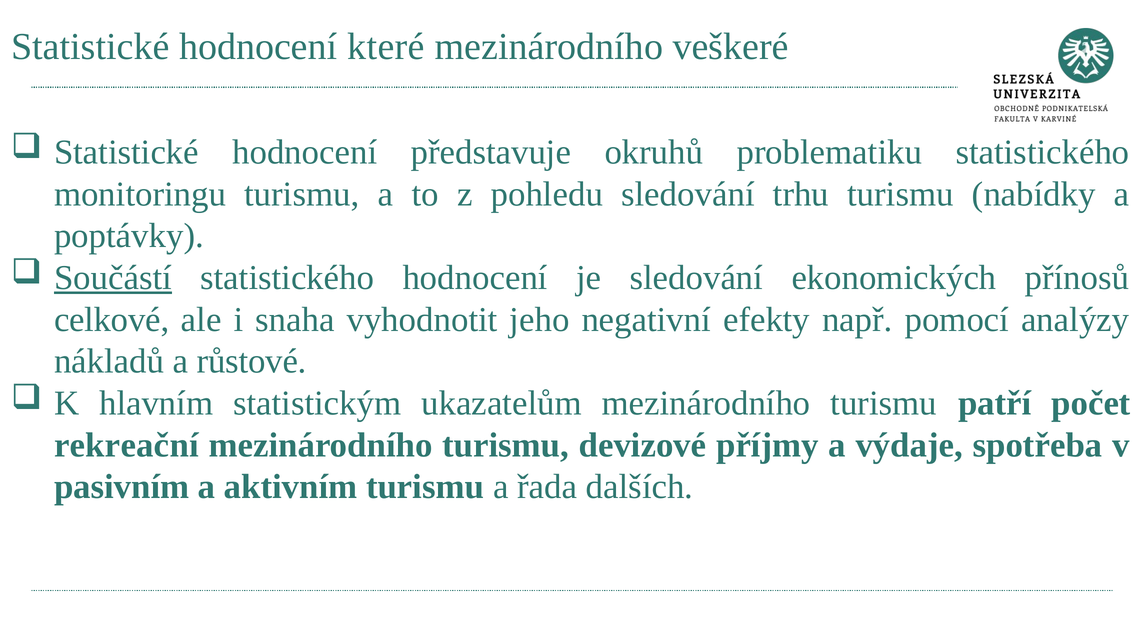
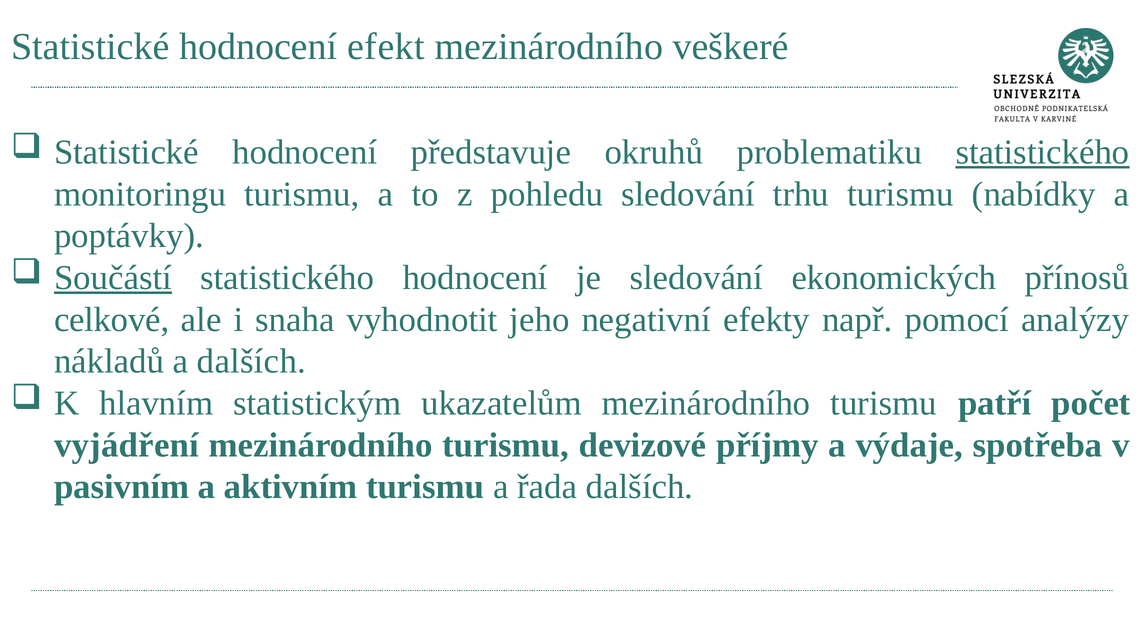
které: které -> efekt
statistického at (1042, 152) underline: none -> present
a růstové: růstové -> dalších
rekreační: rekreační -> vyjádření
